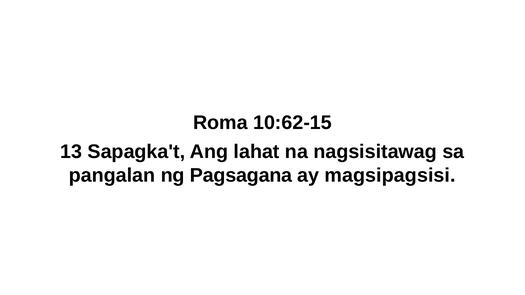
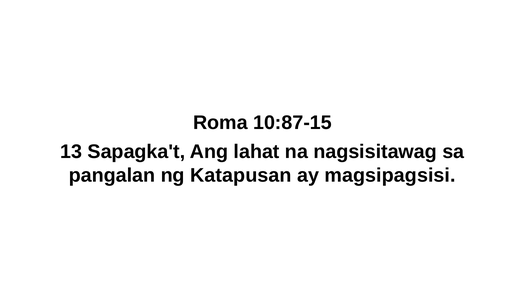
10:62-15: 10:62-15 -> 10:87-15
Pagsagana: Pagsagana -> Katapusan
